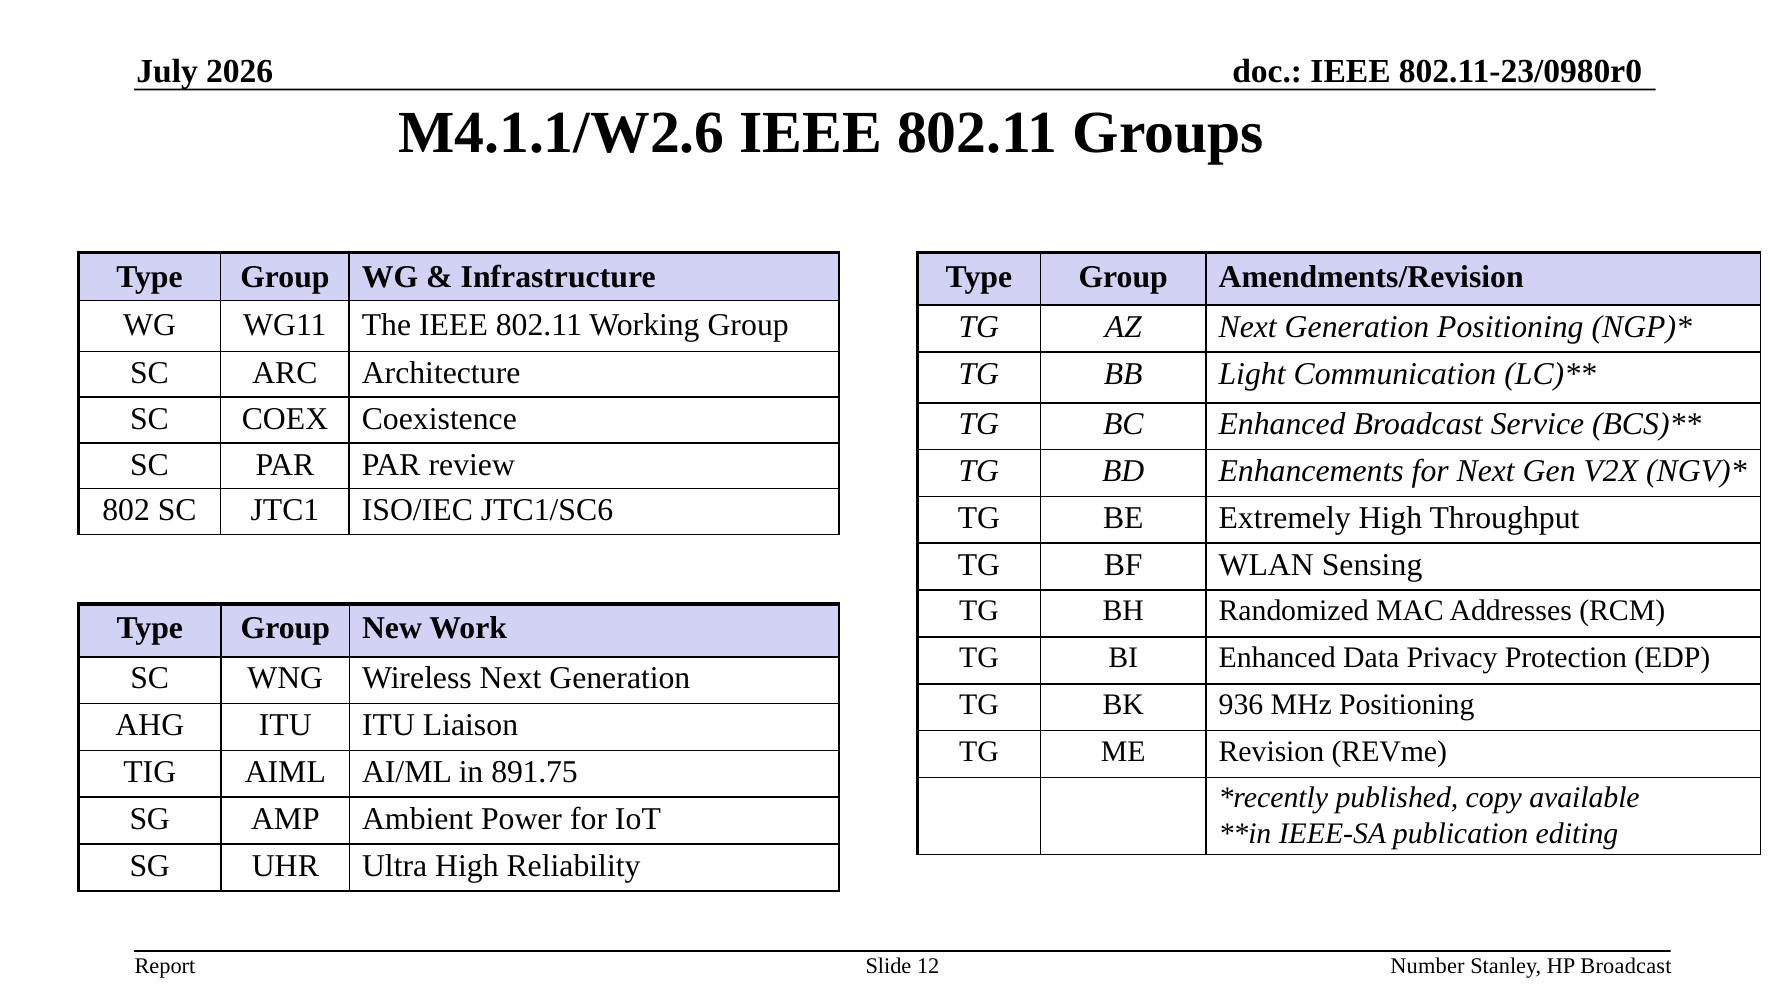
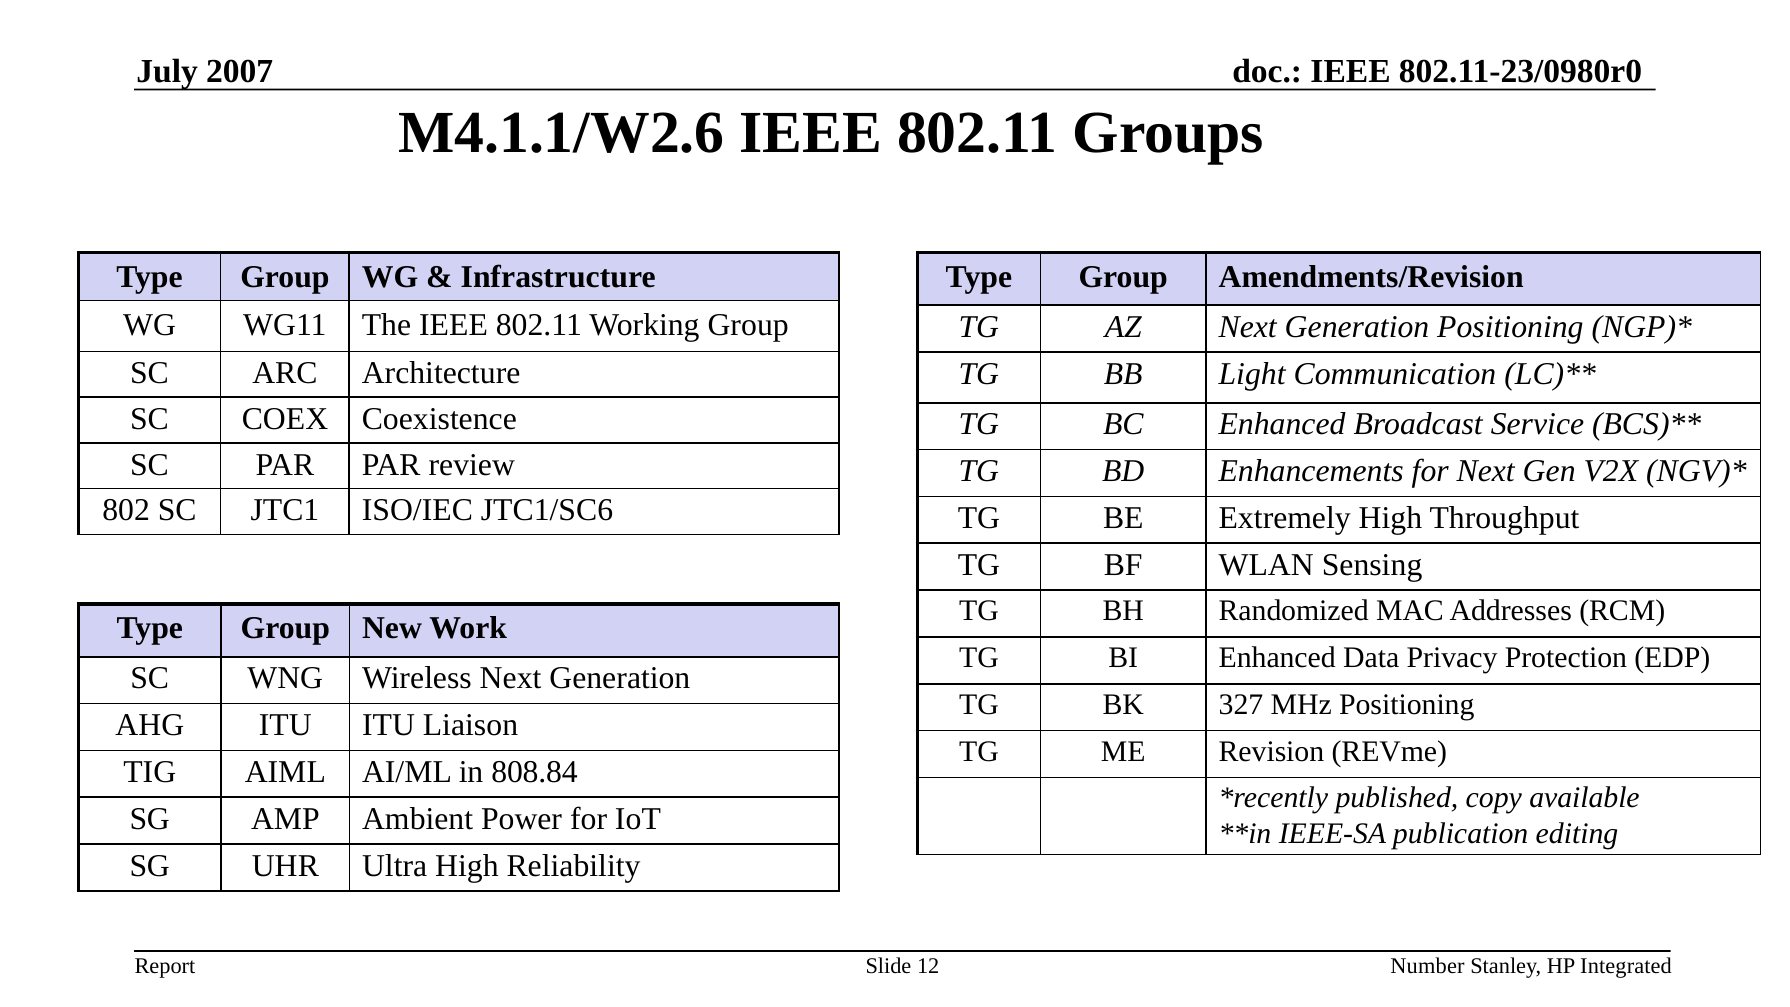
2026: 2026 -> 2007
936: 936 -> 327
891.75: 891.75 -> 808.84
HP Broadcast: Broadcast -> Integrated
